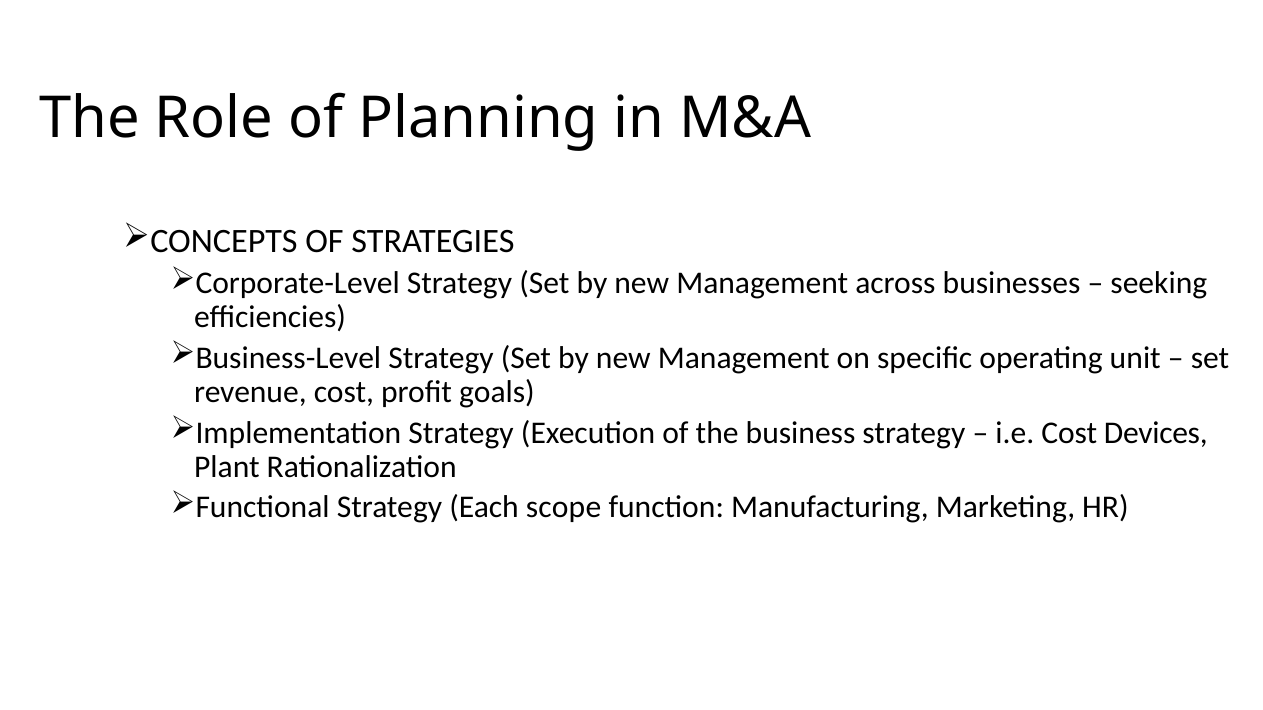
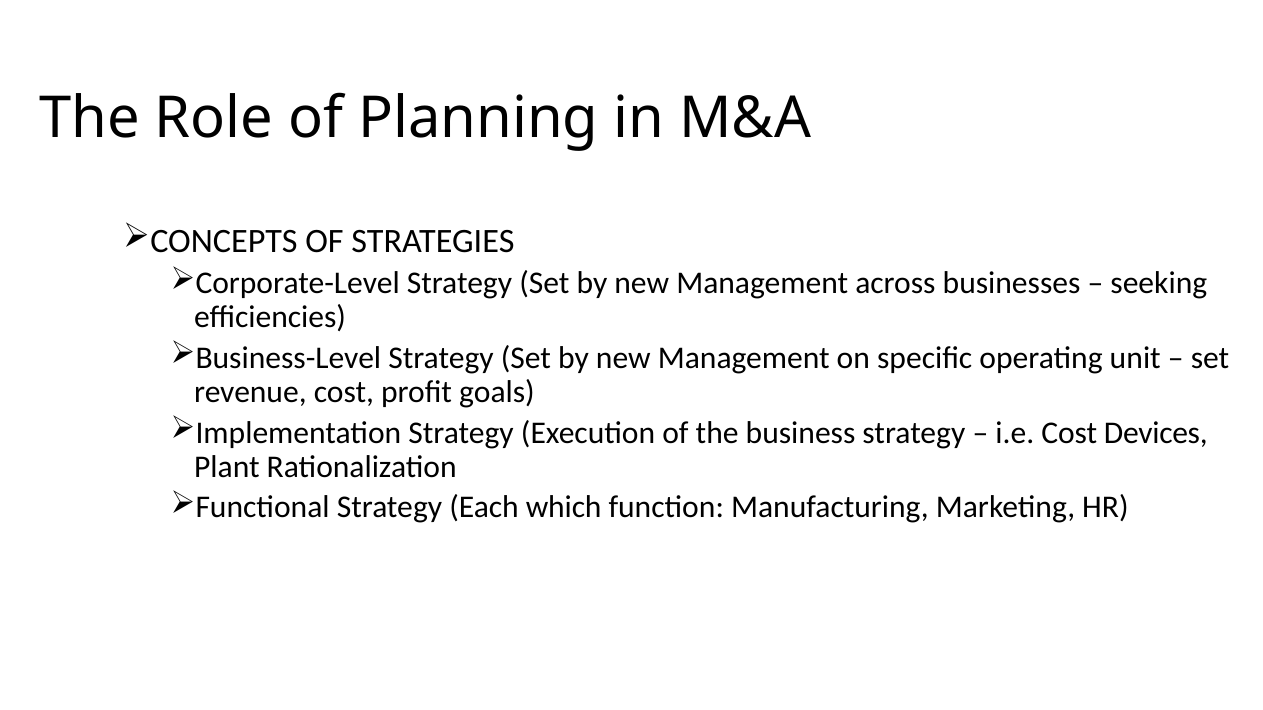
scope: scope -> which
